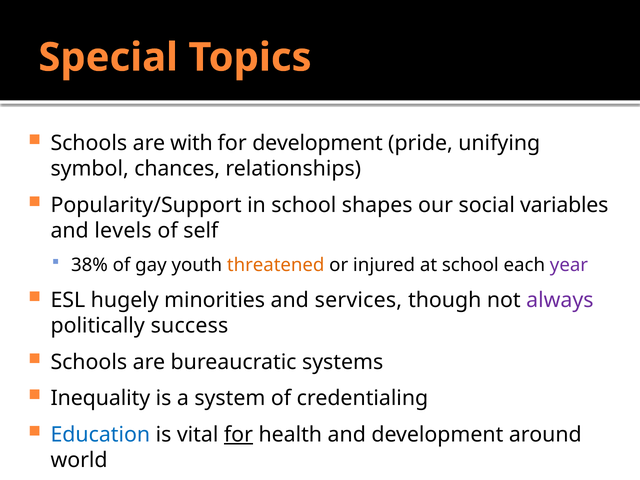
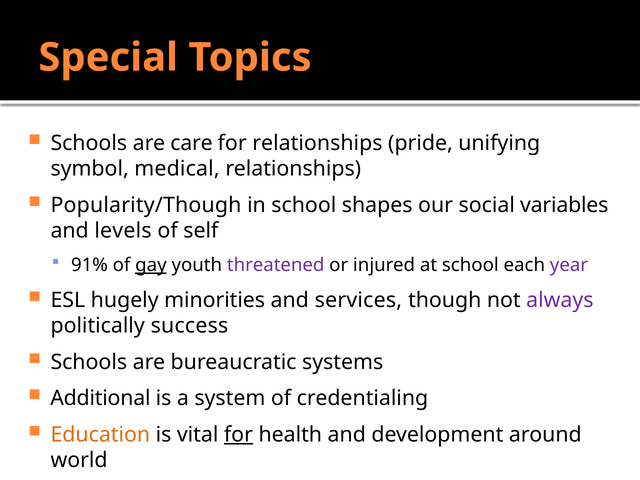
with: with -> care
for development: development -> relationships
chances: chances -> medical
Popularity/Support: Popularity/Support -> Popularity/Though
38%: 38% -> 91%
gay underline: none -> present
threatened colour: orange -> purple
Inequality: Inequality -> Additional
Education colour: blue -> orange
